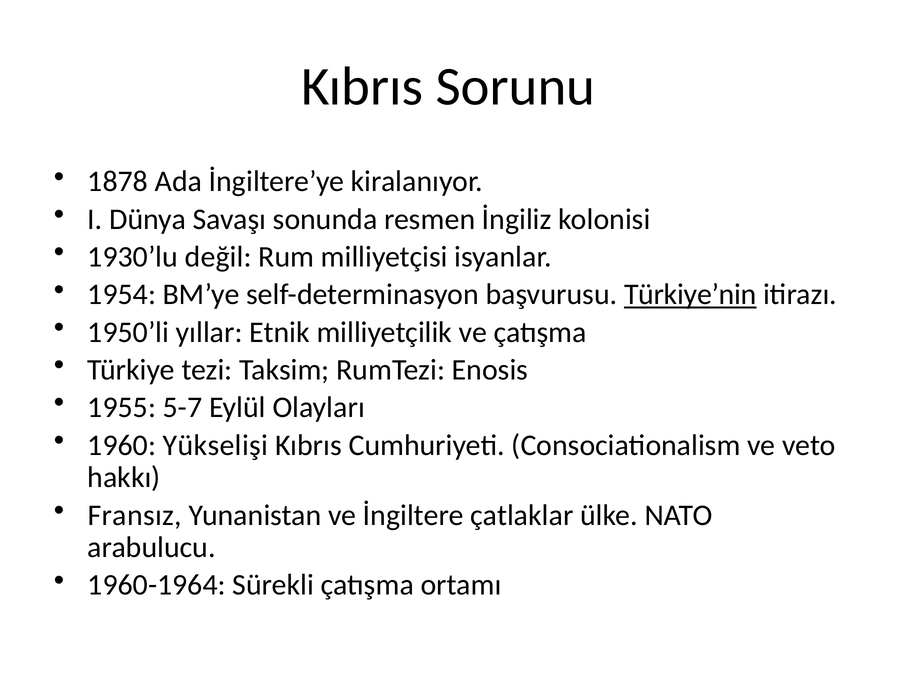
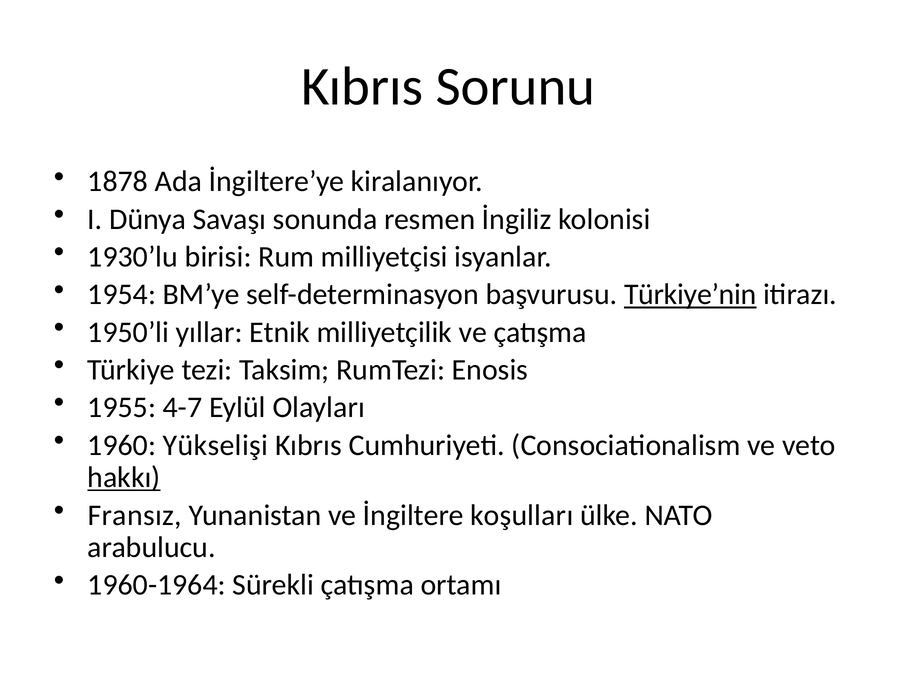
değil: değil -> birisi
5-7: 5-7 -> 4-7
hakkı underline: none -> present
çatlaklar: çatlaklar -> koşulları
